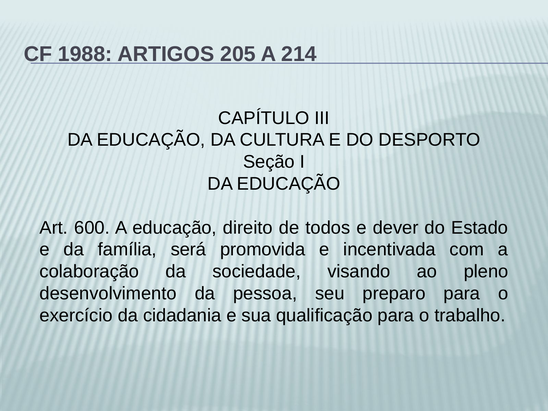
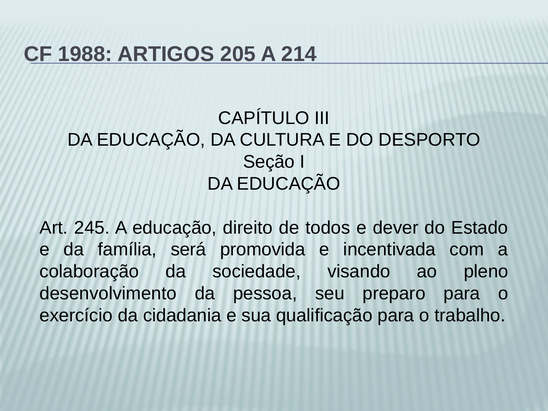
600: 600 -> 245
